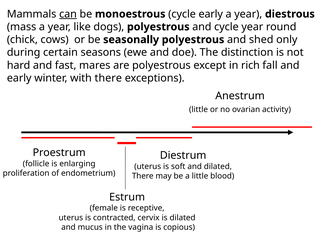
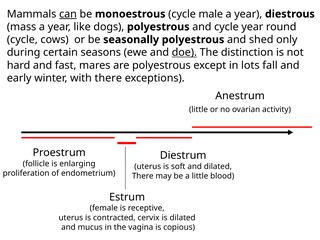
cycle early: early -> male
chick at (22, 40): chick -> cycle
doe underline: none -> present
rich: rich -> lots
